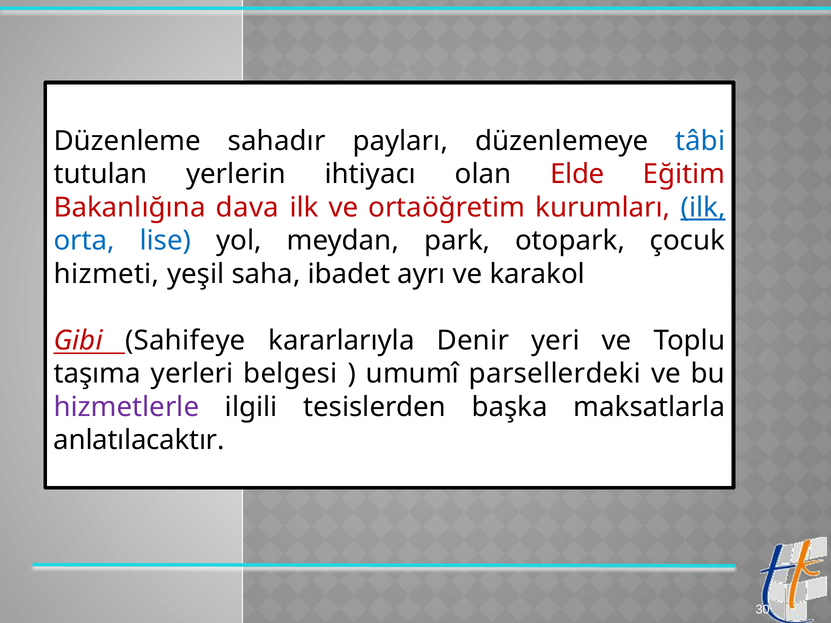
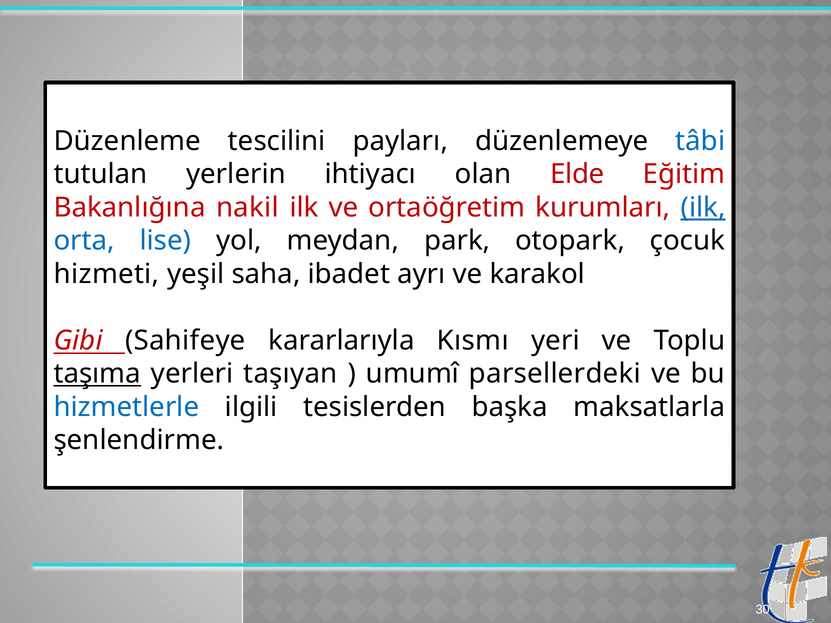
sahadır: sahadır -> tescilini
dava: dava -> nakil
Denir: Denir -> Kısmı
taşıma underline: none -> present
belgesi: belgesi -> taşıyan
hizmetlerle colour: purple -> blue
anlatılacaktır: anlatılacaktır -> şenlendirme
